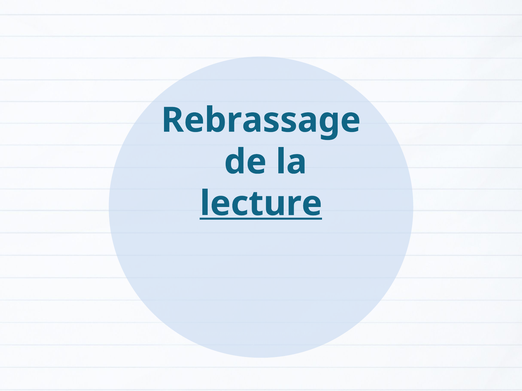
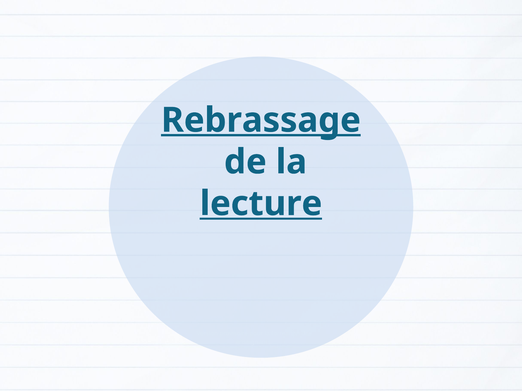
Rebrassage underline: none -> present
